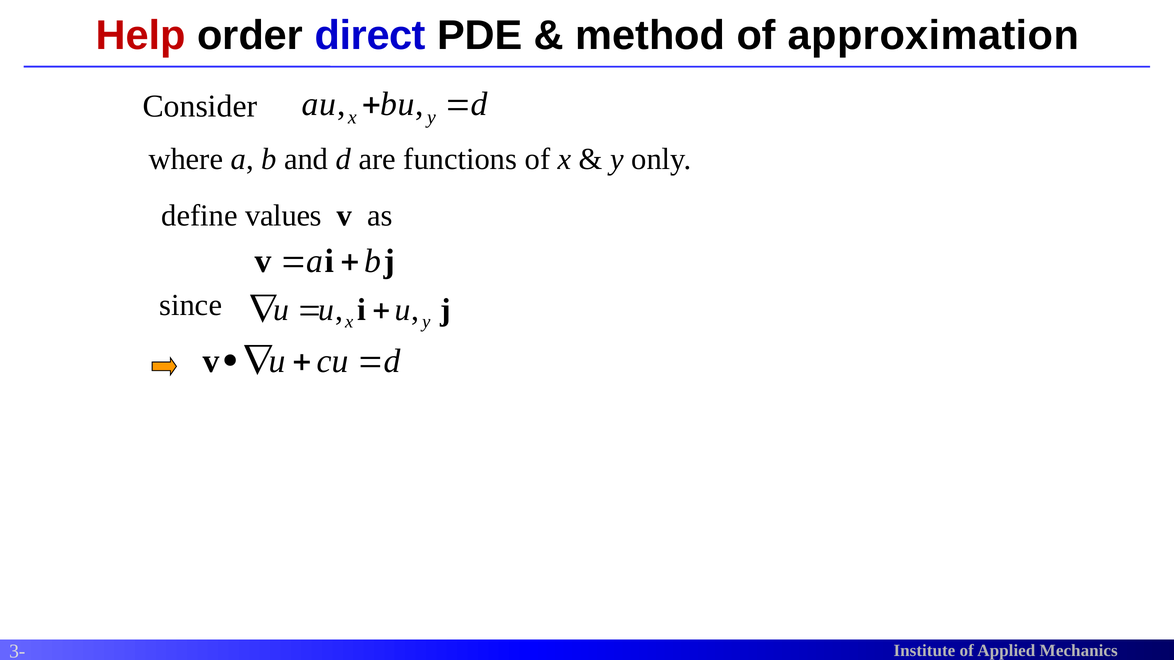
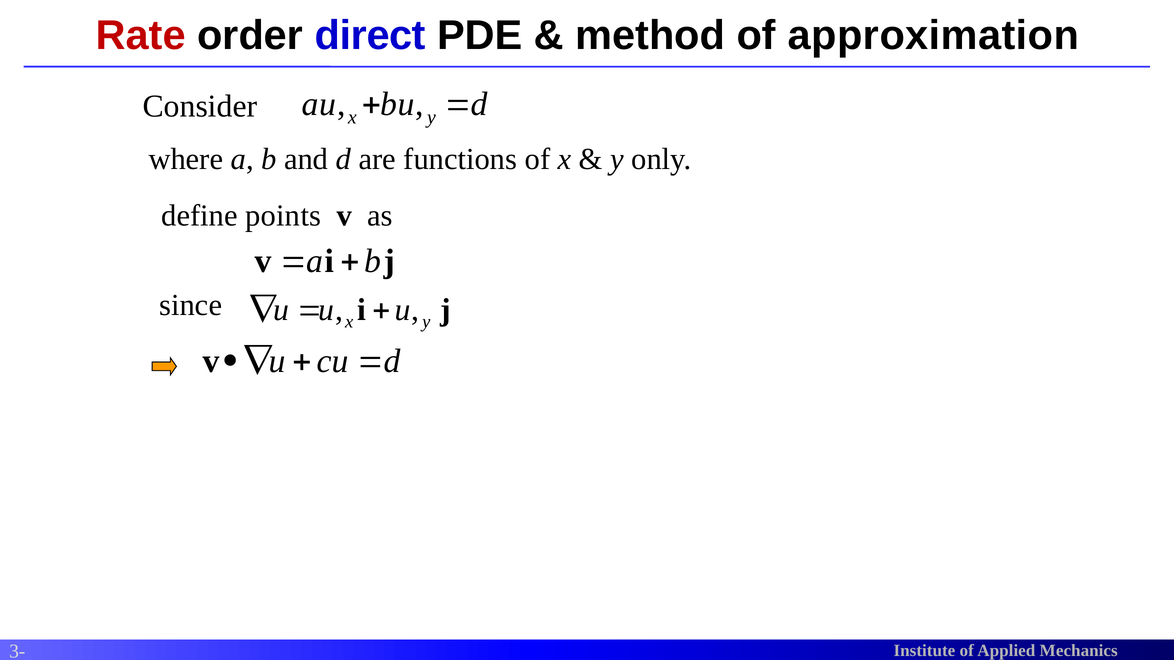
Help: Help -> Rate
values: values -> points
